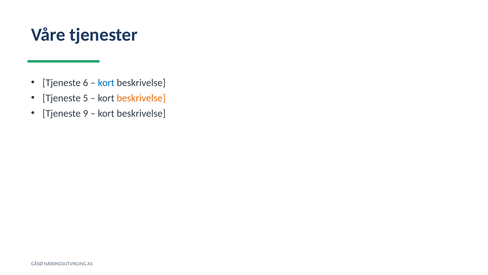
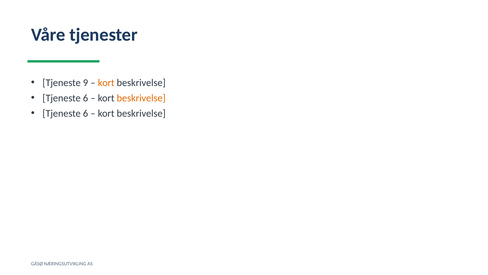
6: 6 -> 9
kort at (106, 83) colour: blue -> orange
5 at (86, 98): 5 -> 6
9 at (86, 113): 9 -> 6
